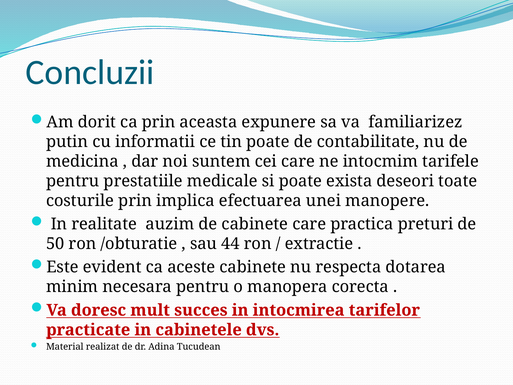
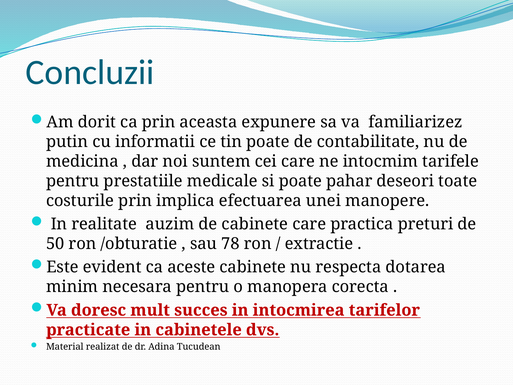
exista: exista -> pahar
44: 44 -> 78
